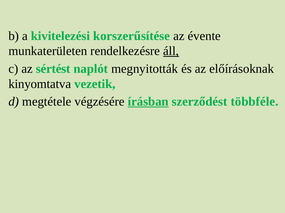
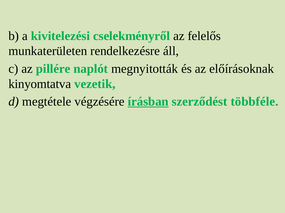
korszerűsítése: korszerűsítése -> cselekményről
évente: évente -> felelős
áll underline: present -> none
sértést: sértést -> pillére
